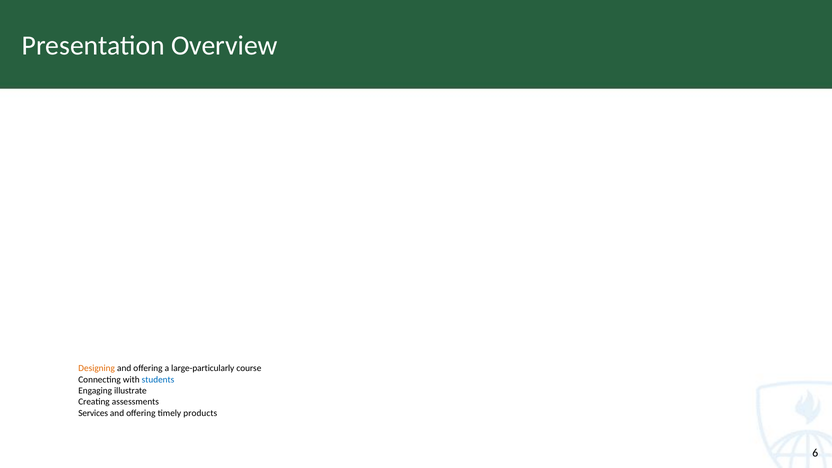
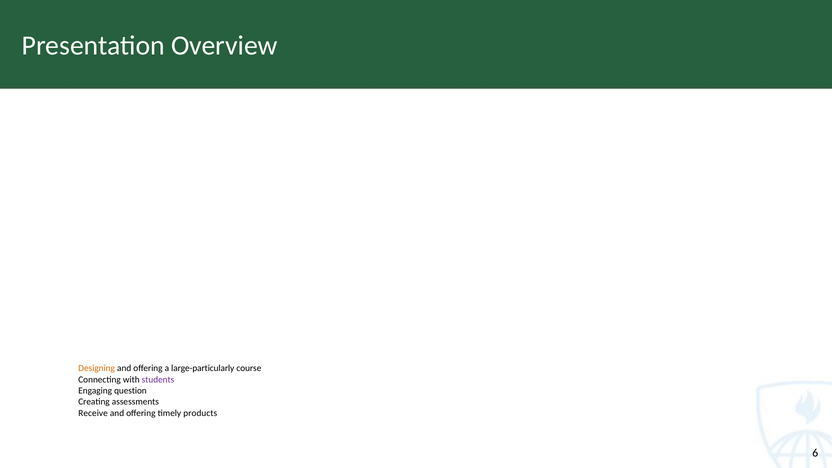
students colour: blue -> purple
illustrate: illustrate -> question
Services: Services -> Receive
